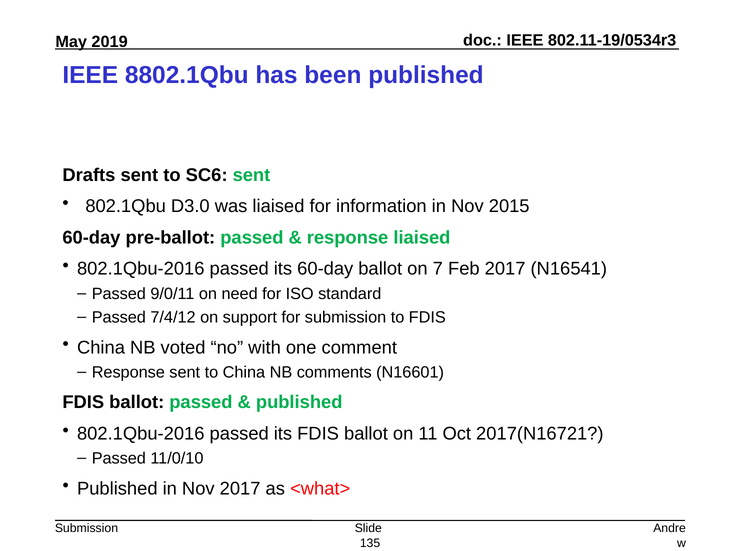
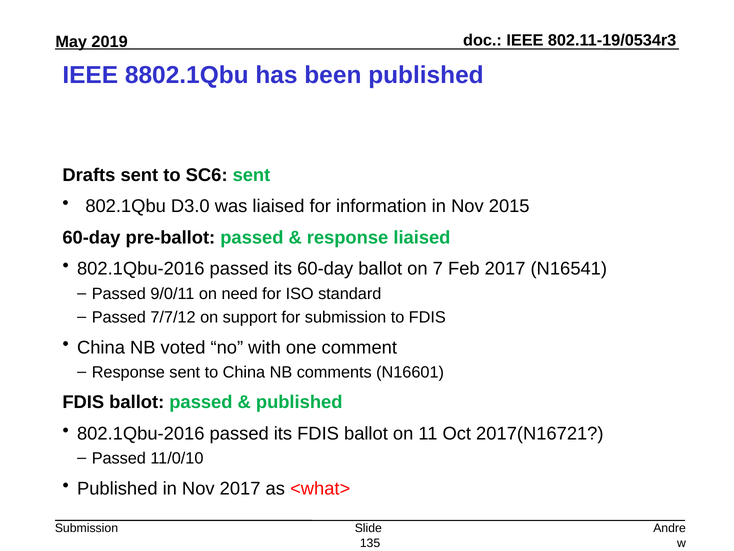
7/4/12: 7/4/12 -> 7/7/12
